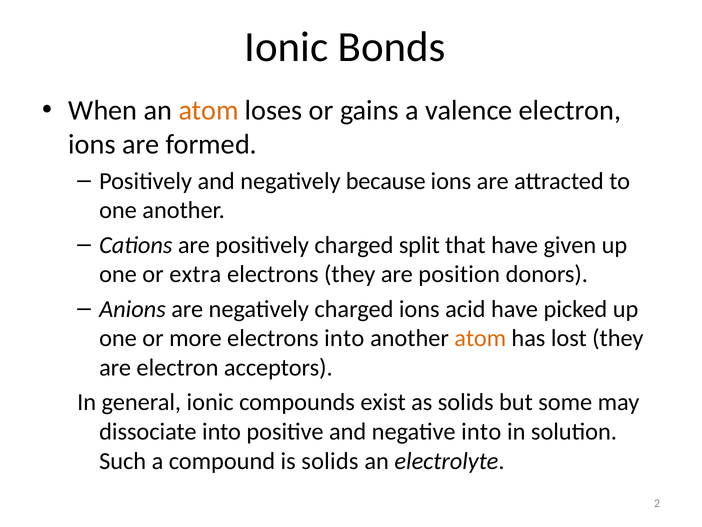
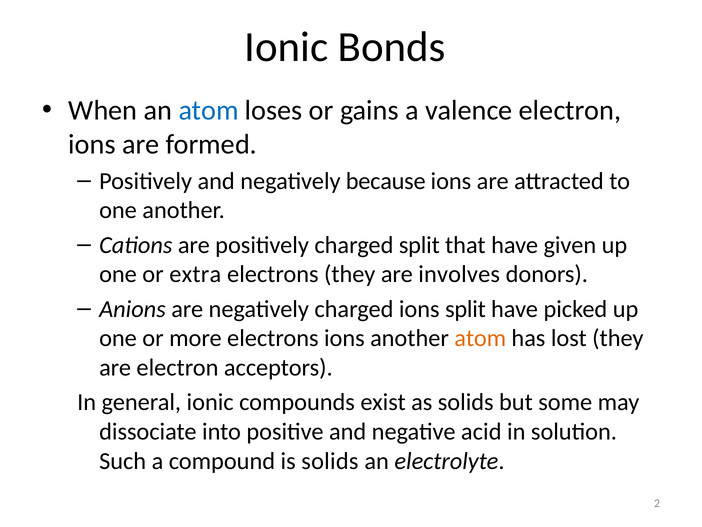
atom at (209, 110) colour: orange -> blue
position: position -> involves
ions acid: acid -> split
electrons into: into -> ions
negative into: into -> acid
